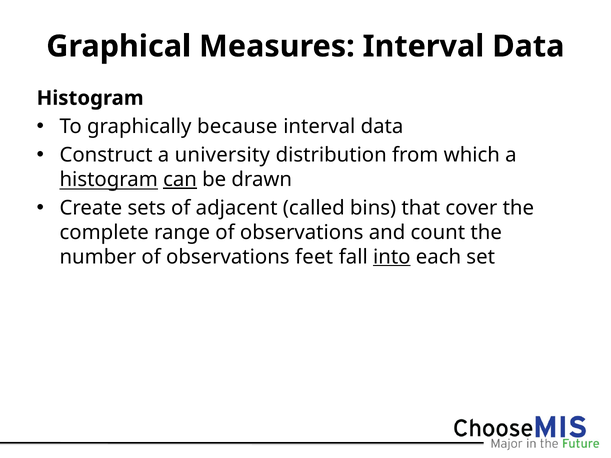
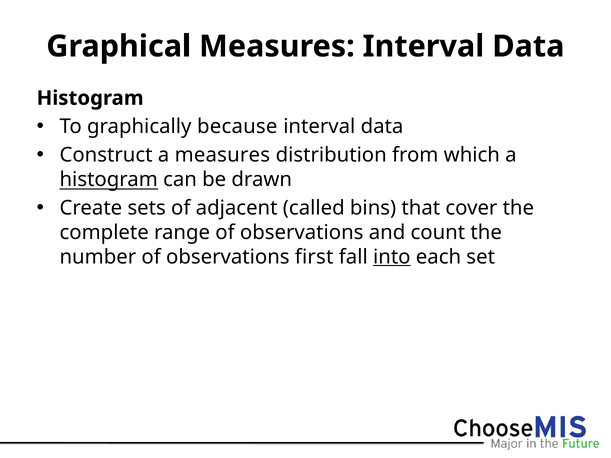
a university: university -> measures
can underline: present -> none
feet: feet -> first
